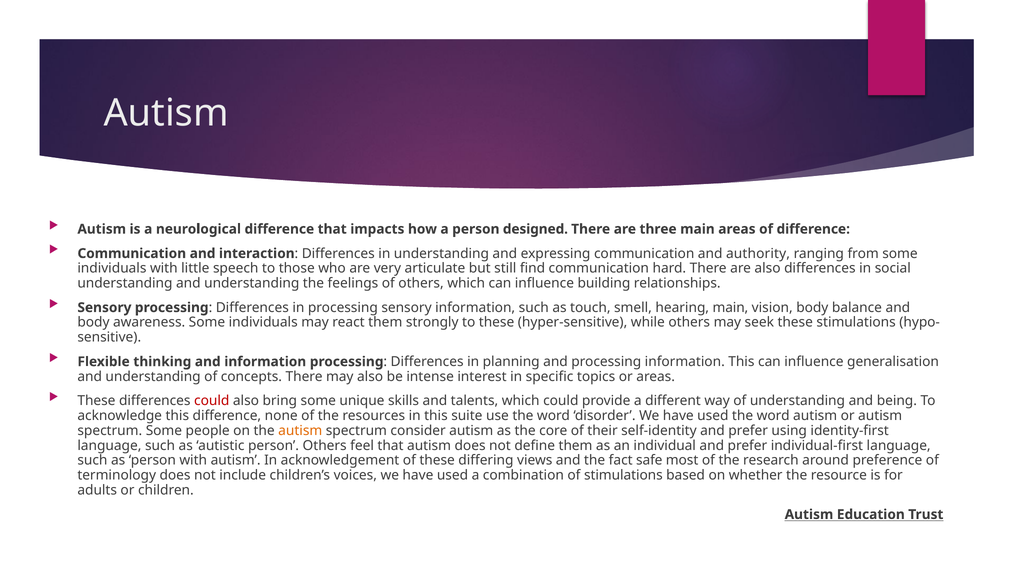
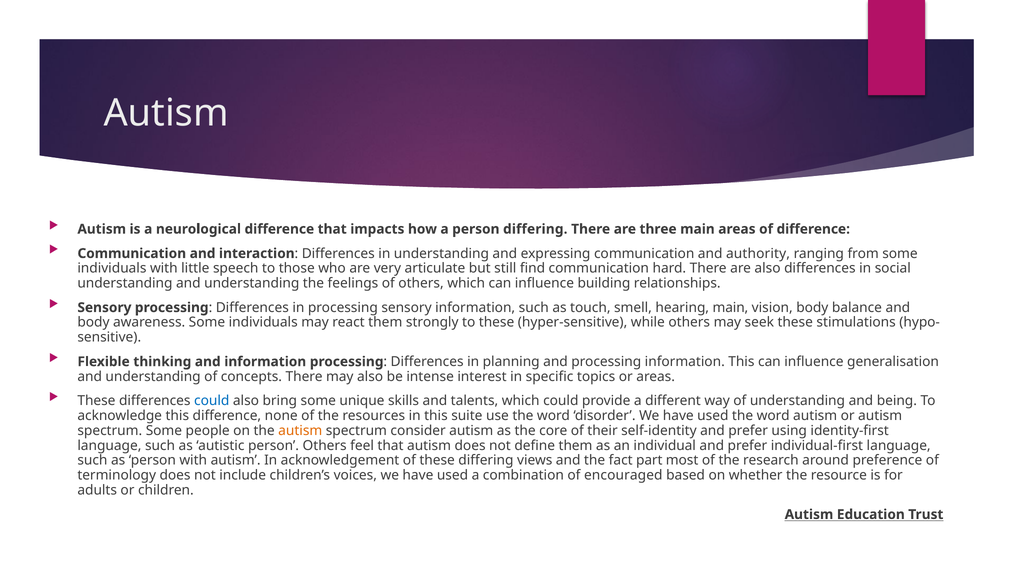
person designed: designed -> differing
could at (212, 400) colour: red -> blue
safe: safe -> part
of stimulations: stimulations -> encouraged
